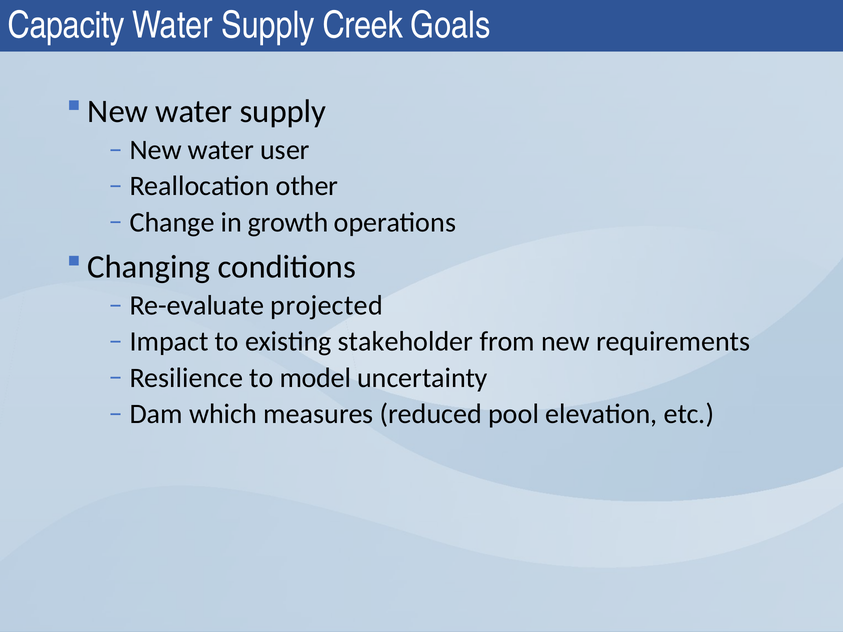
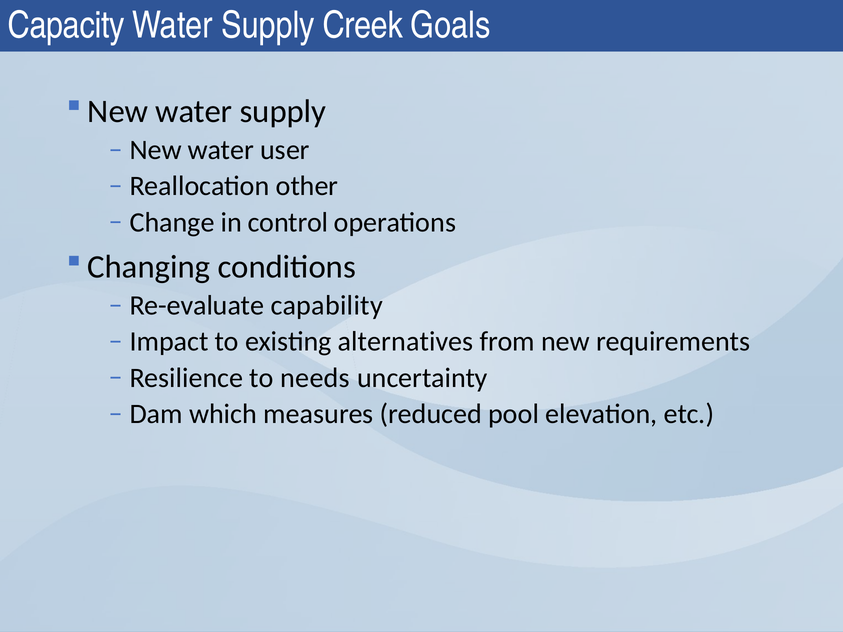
growth: growth -> control
projected: projected -> capability
stakeholder: stakeholder -> alternatives
model: model -> needs
